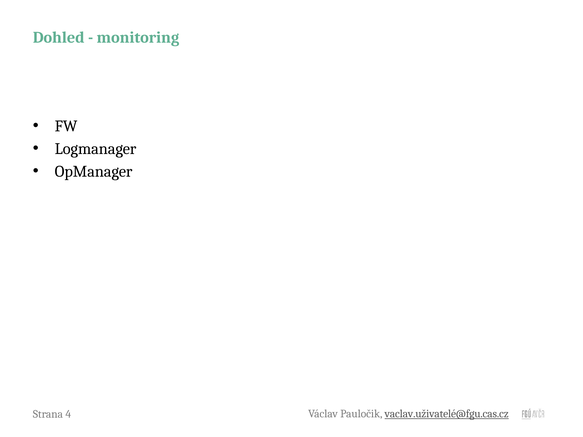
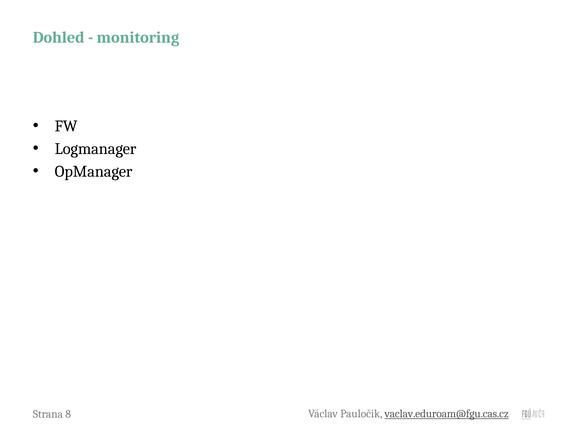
vaclav.uživatelé@fgu.cas.cz: vaclav.uživatelé@fgu.cas.cz -> vaclav.eduroam@fgu.cas.cz
4: 4 -> 8
